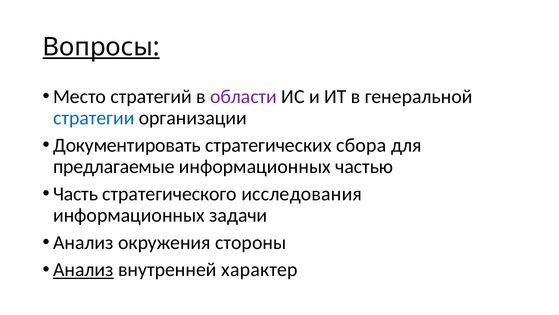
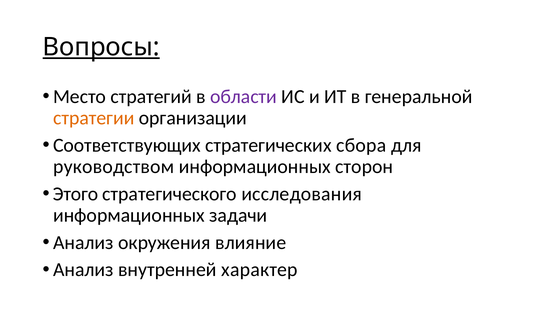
стратегии colour: blue -> orange
Документировать: Документировать -> Соответствующих
предлагаемые: предлагаемые -> руководством
частью: частью -> сторон
Часть: Часть -> Этого
стороны: стороны -> влияние
Анализ at (83, 269) underline: present -> none
